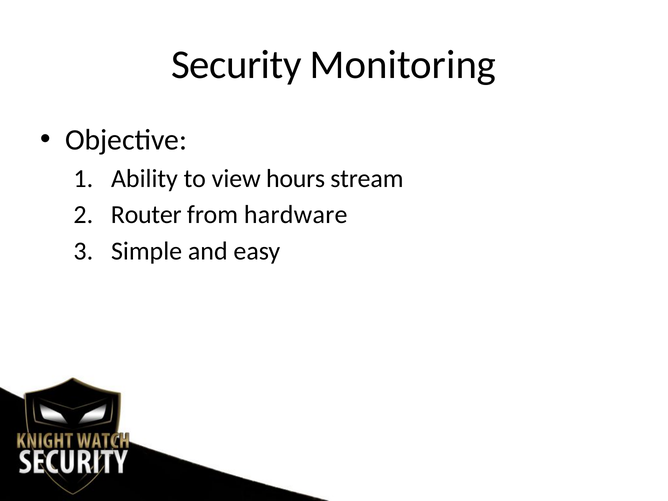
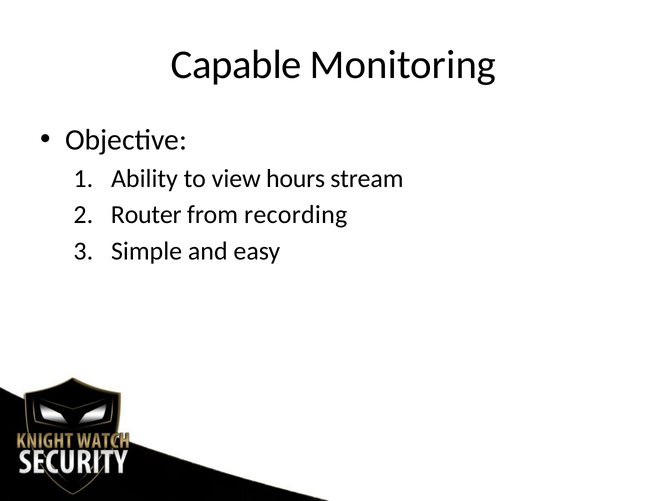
Security: Security -> Capable
hardware: hardware -> recording
